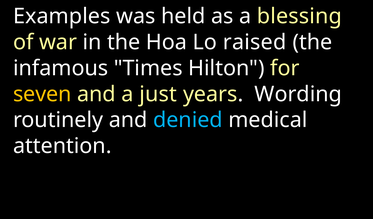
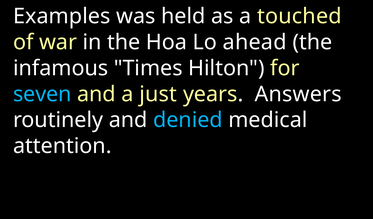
blessing: blessing -> touched
raised: raised -> ahead
seven colour: yellow -> light blue
Wording: Wording -> Answers
